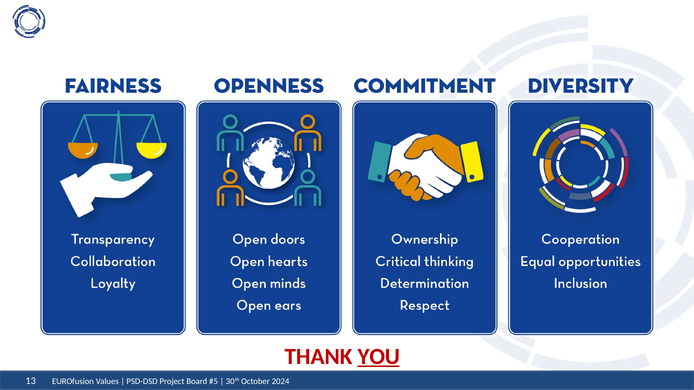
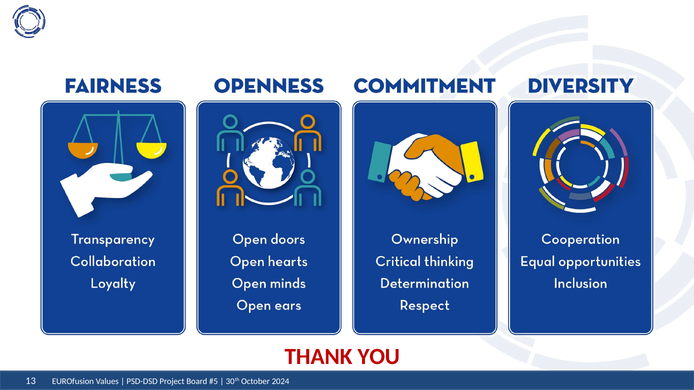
YOU underline: present -> none
